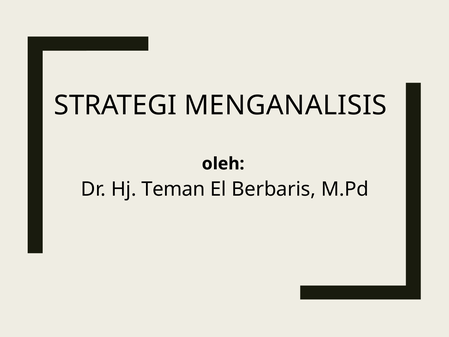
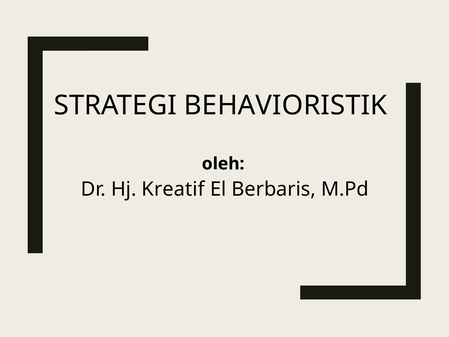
MENGANALISIS: MENGANALISIS -> BEHAVIORISTIK
Teman: Teman -> Kreatif
